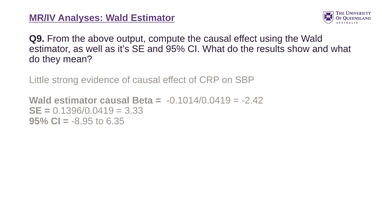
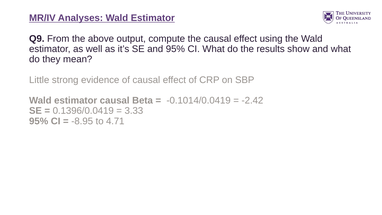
6.35: 6.35 -> 4.71
